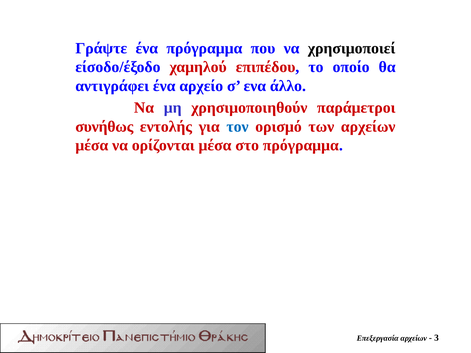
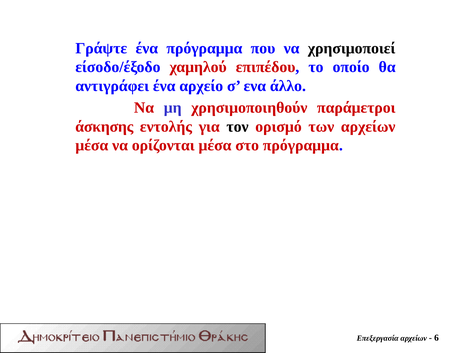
συνήθως: συνήθως -> άσκησης
τον colour: blue -> black
3: 3 -> 6
